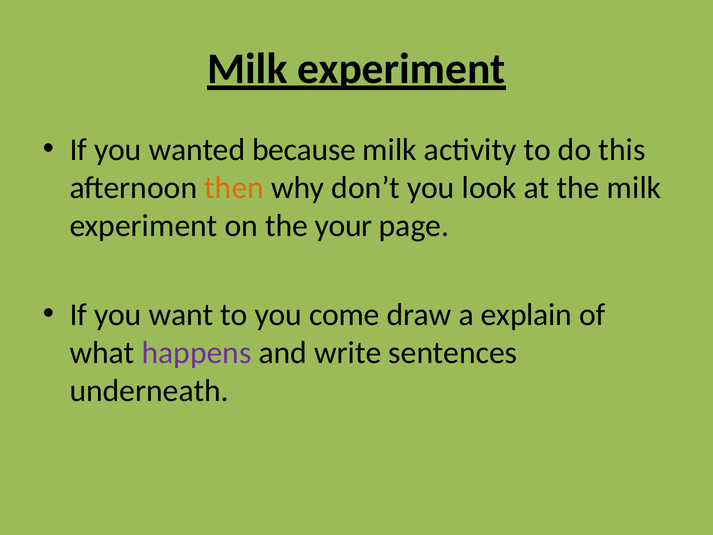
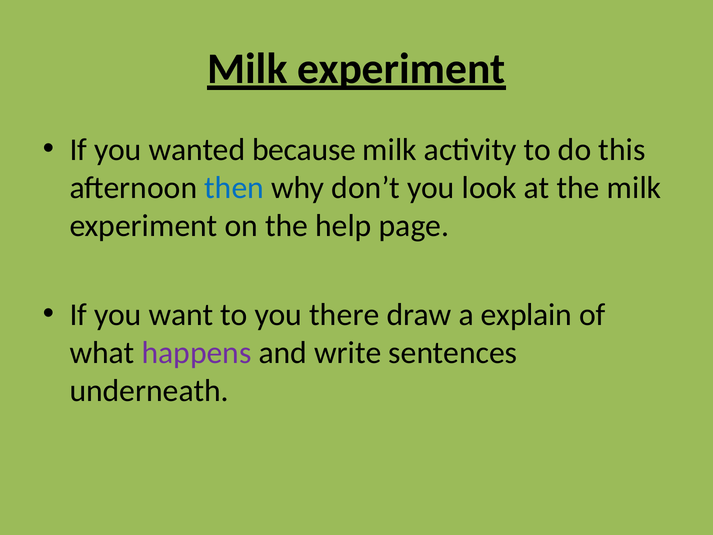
then colour: orange -> blue
your: your -> help
come: come -> there
